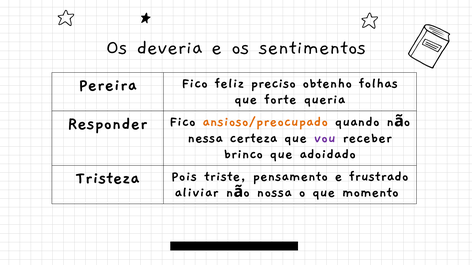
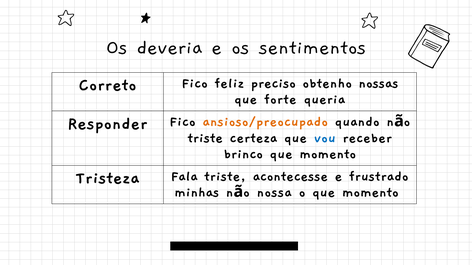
Pereira: Pereira -> Correto
folhas: folhas -> nossas
nessa at (205, 137): nessa -> triste
vou colour: purple -> blue
adoidado at (328, 153): adoidado -> momento
Pois: Pois -> Fala
pensamento: pensamento -> acontecesse
aliviar: aliviar -> minhas
